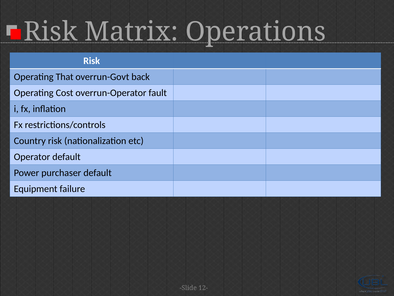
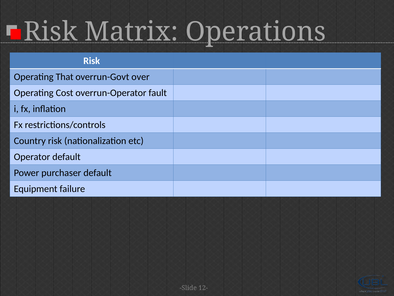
back: back -> over
